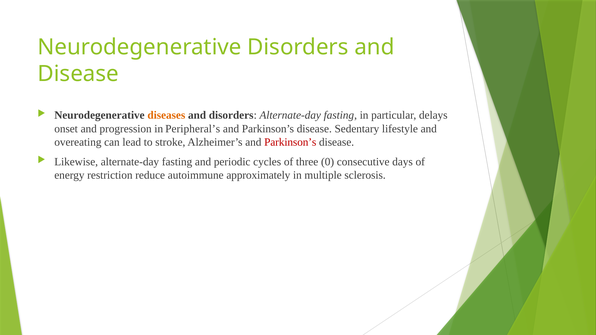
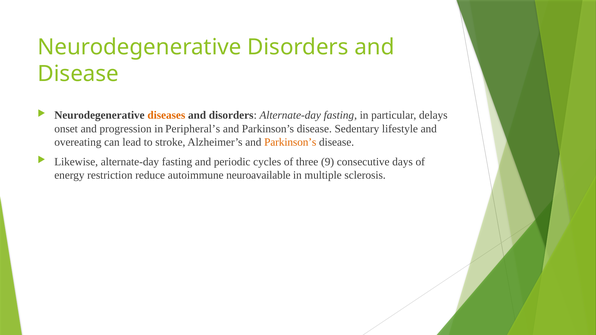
Parkinson’s at (290, 142) colour: red -> orange
0: 0 -> 9
approximately: approximately -> neuroavailable
